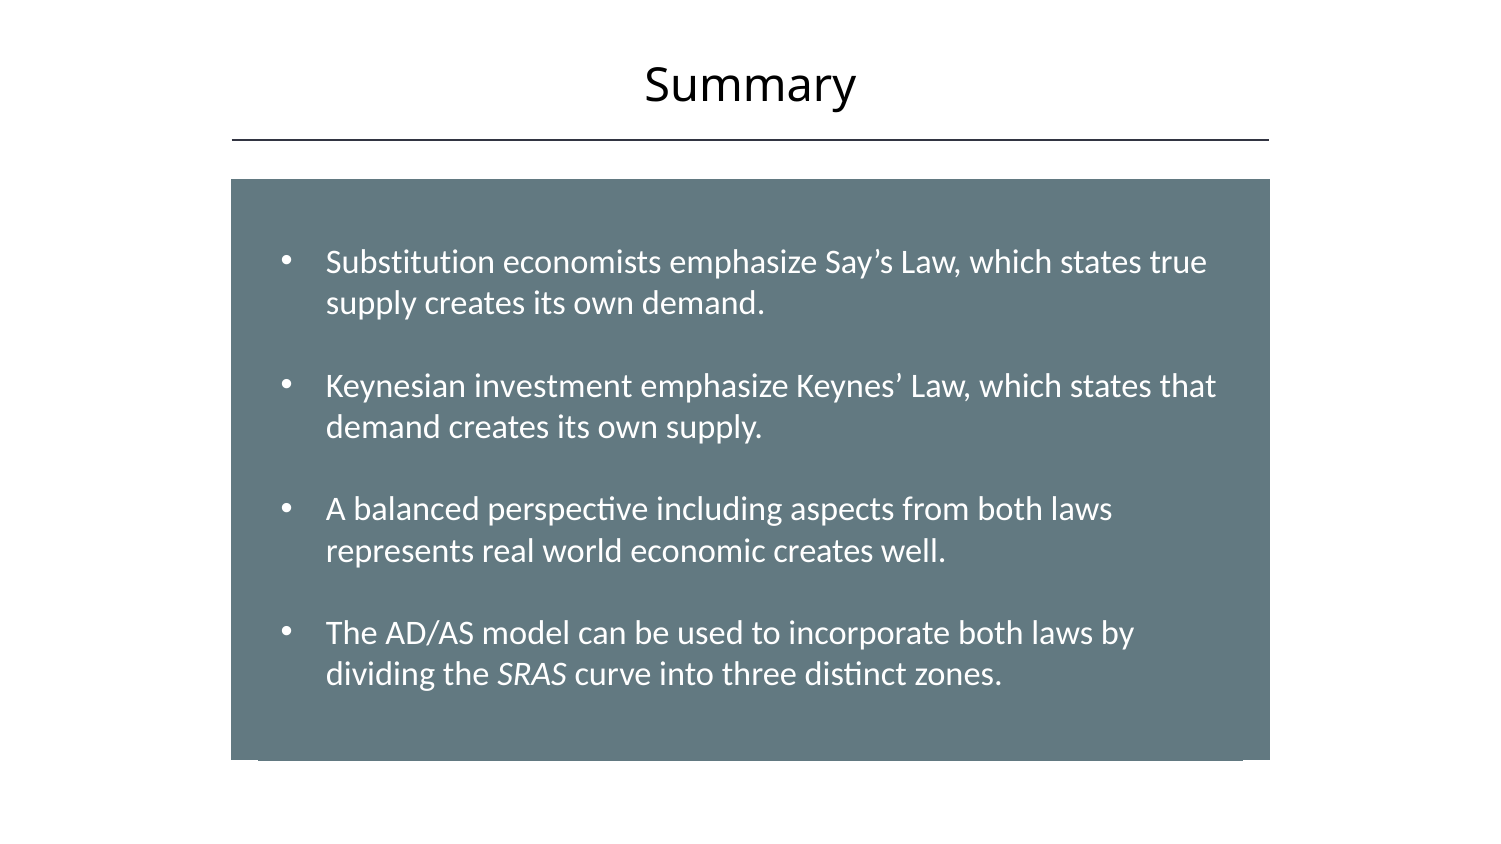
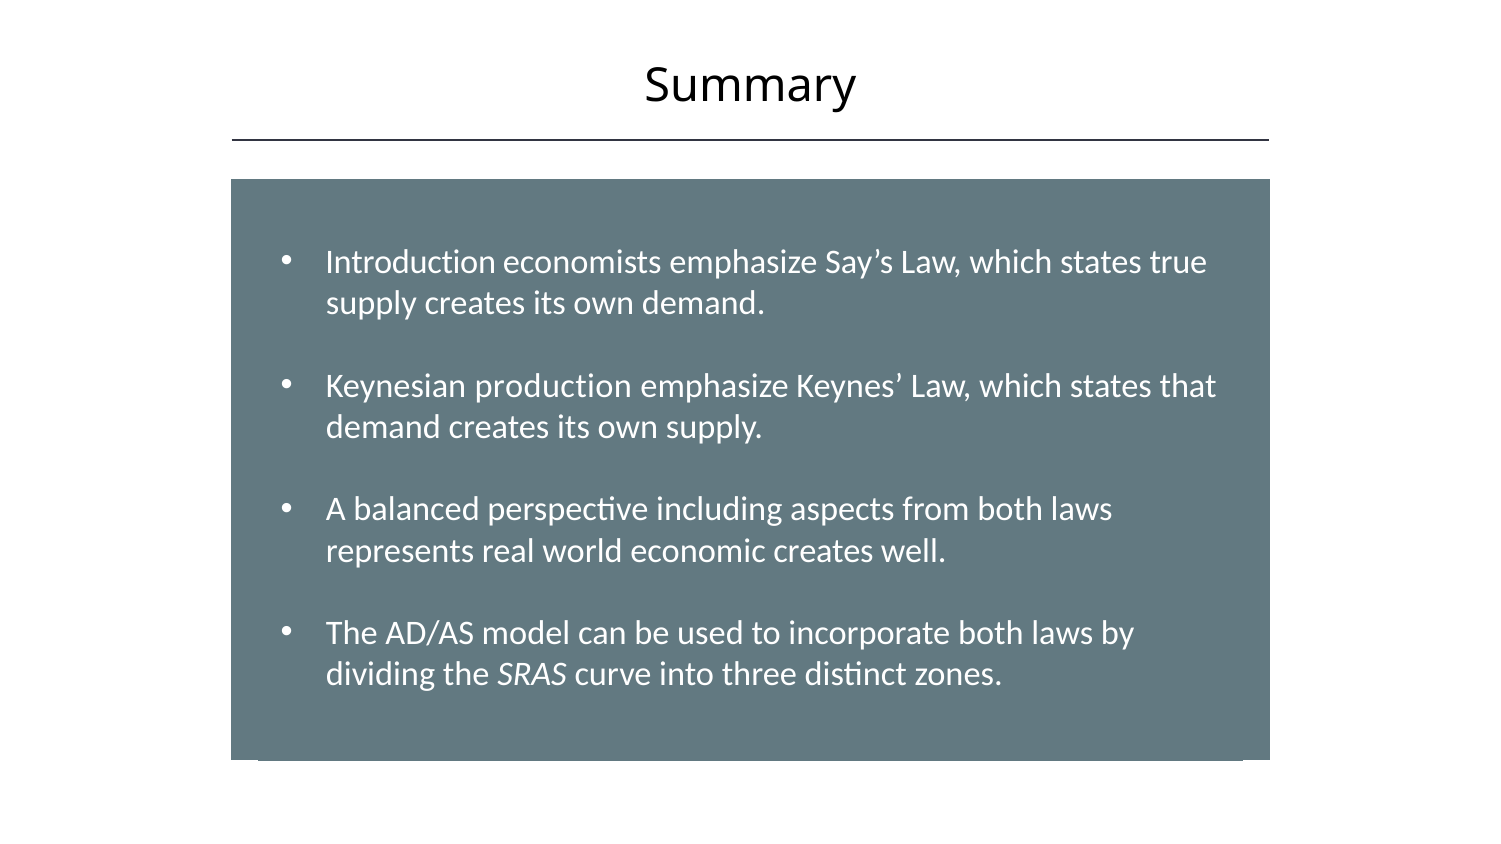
Substitution at (411, 262): Substitution -> Introduction
investment: investment -> production
